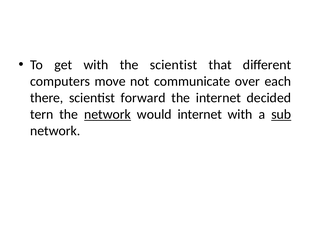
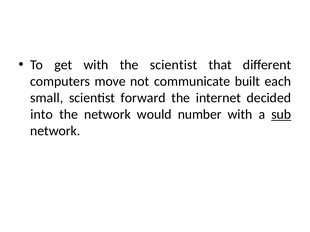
over: over -> built
there: there -> small
tern: tern -> into
network at (108, 115) underline: present -> none
would internet: internet -> number
